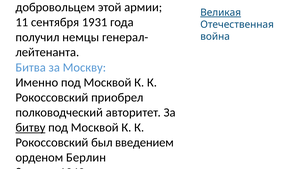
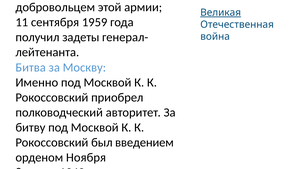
1931: 1931 -> 1959
получил немцы: немцы -> задеты
битву underline: present -> none
Берлин: Берлин -> Ноября
